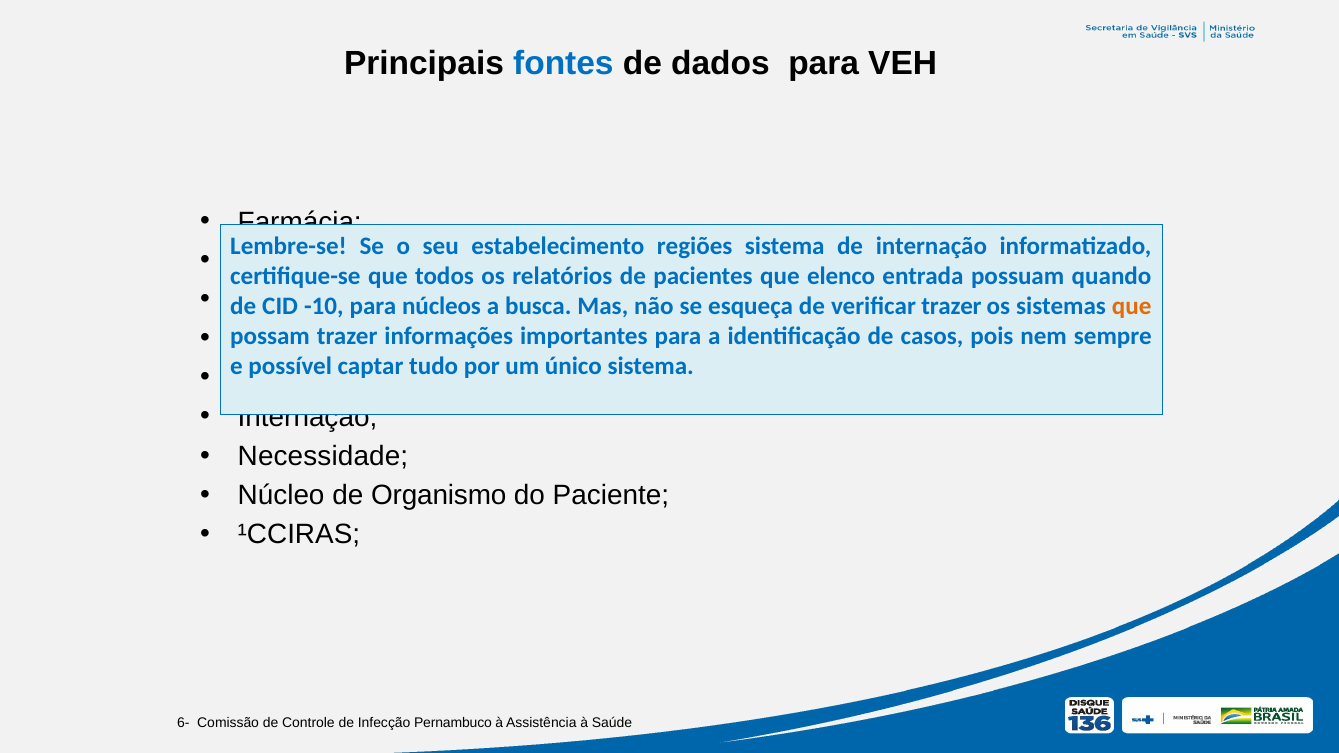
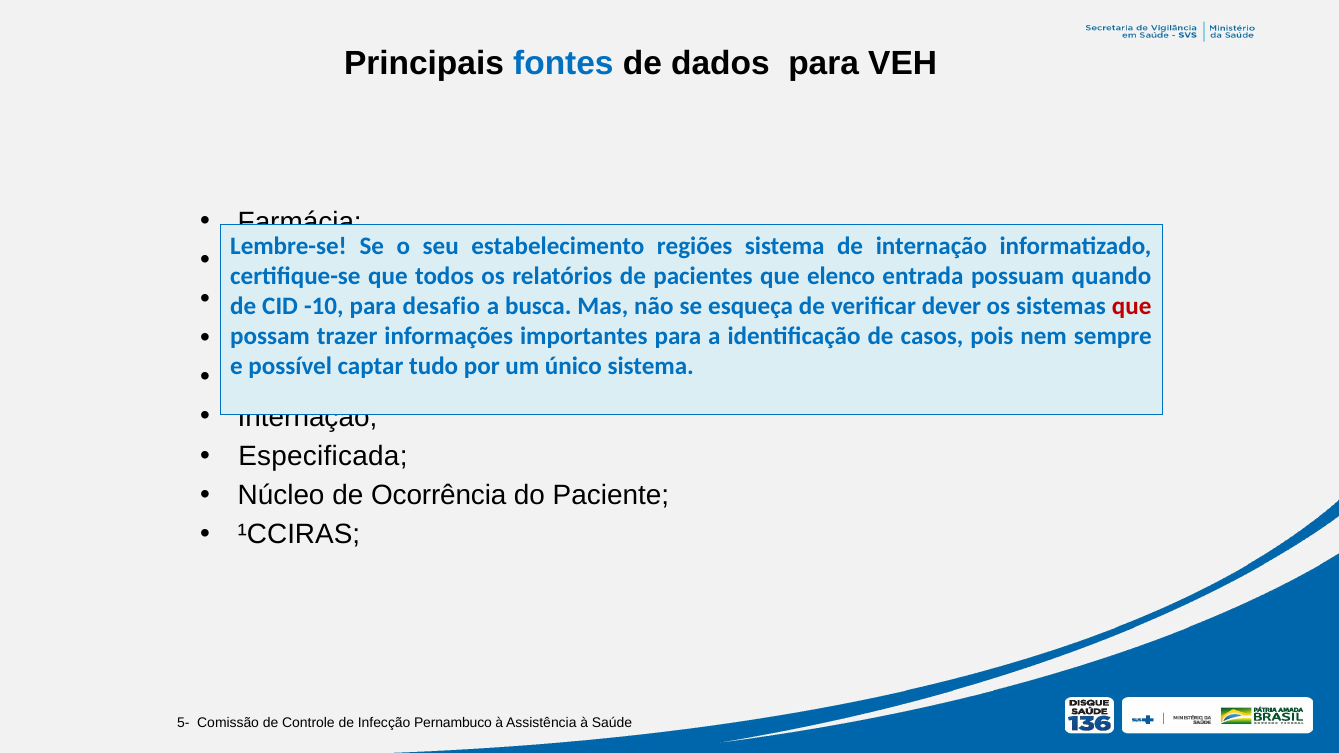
núcleos: núcleos -> desafio
verificar trazer: trazer -> dever
que at (1132, 306) colour: orange -> red
Necessidade: Necessidade -> Especificada
Organismo: Organismo -> Ocorrência
6-: 6- -> 5-
